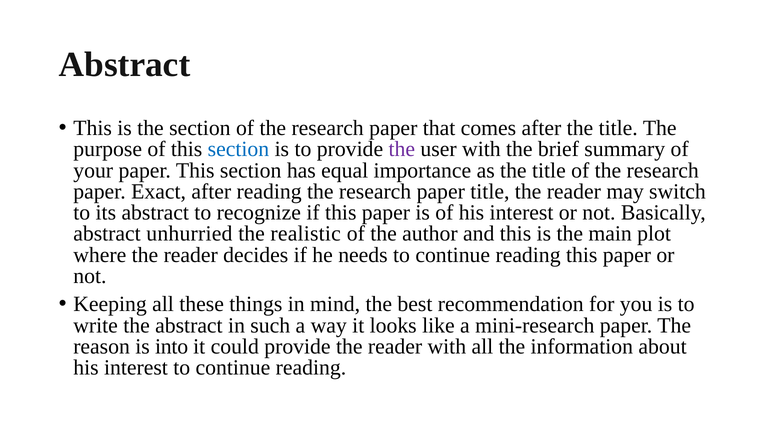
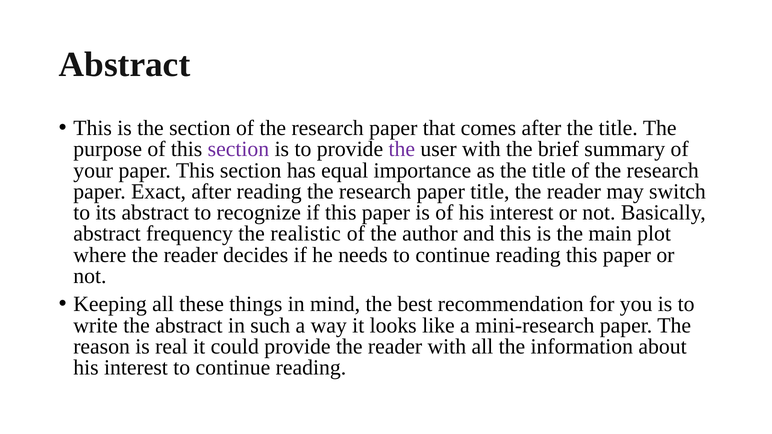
section at (238, 149) colour: blue -> purple
unhurried: unhurried -> frequency
into: into -> real
